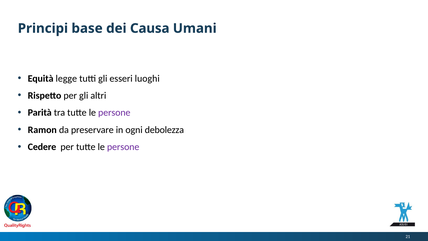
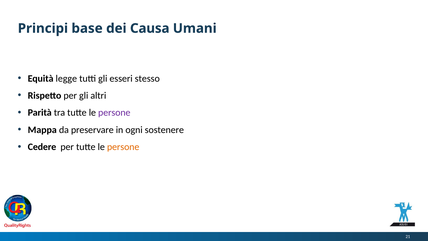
luoghi: luoghi -> stesso
Ramon: Ramon -> Mappa
debolezza: debolezza -> sostenere
persone at (123, 147) colour: purple -> orange
